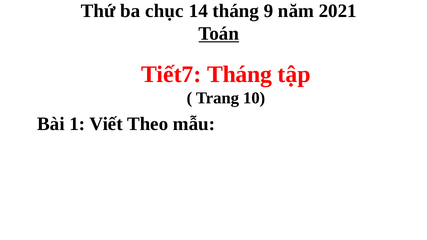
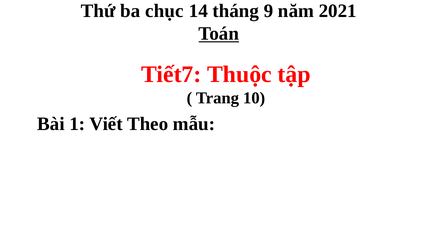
Tiết7 Tháng: Tháng -> Thuộc
